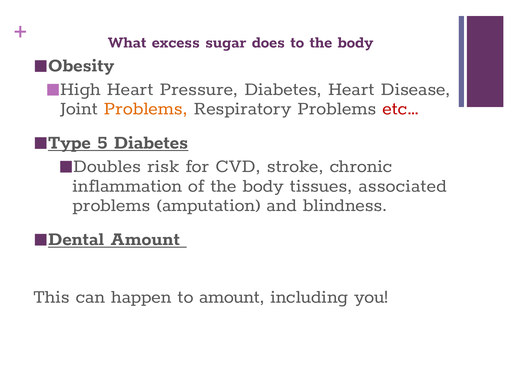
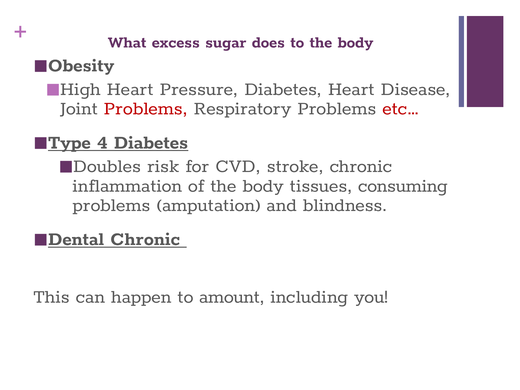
Problems at (146, 108) colour: orange -> red
5: 5 -> 4
associated: associated -> consuming
Dental Amount: Amount -> Chronic
